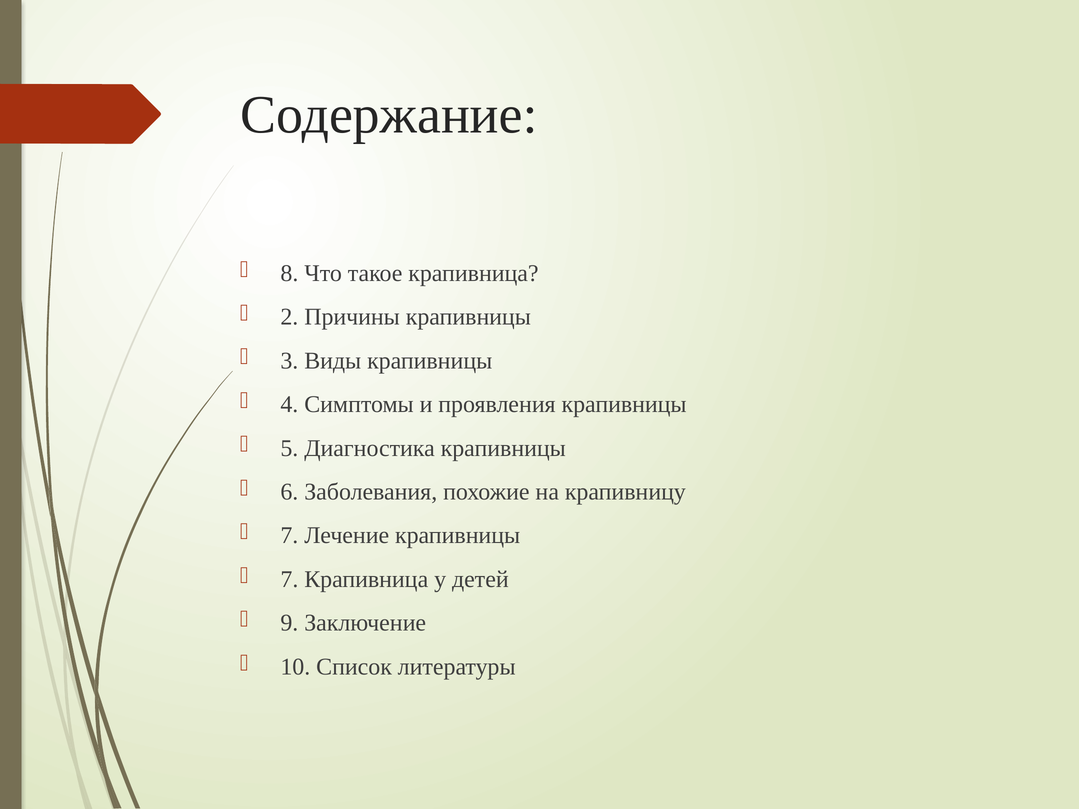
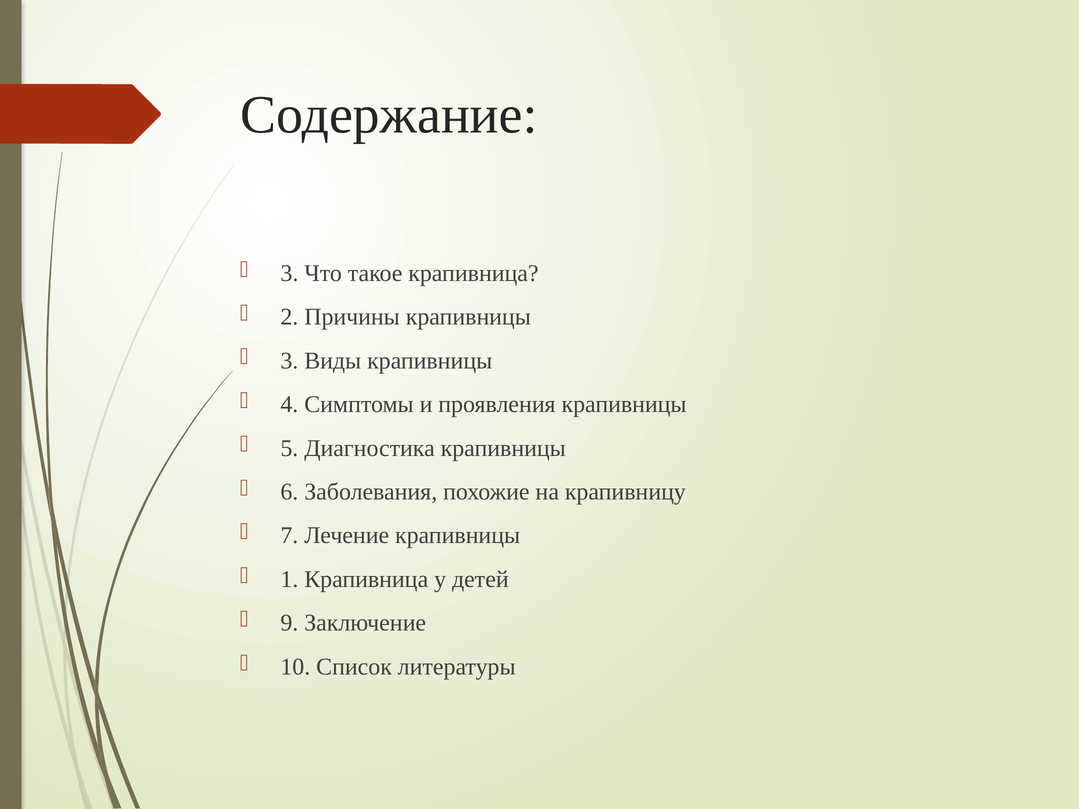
8 at (289, 273): 8 -> 3
7 at (289, 580): 7 -> 1
